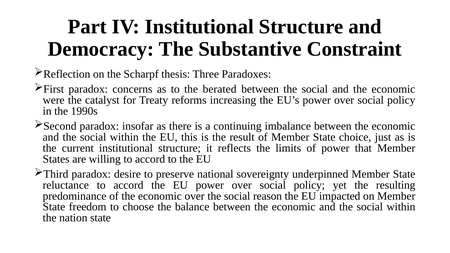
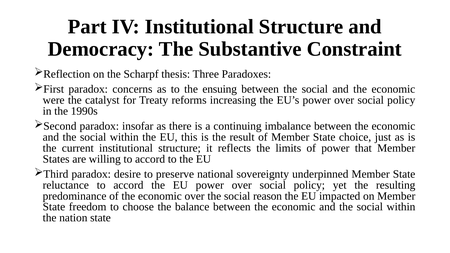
berated: berated -> ensuing
